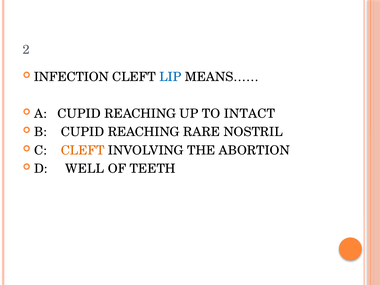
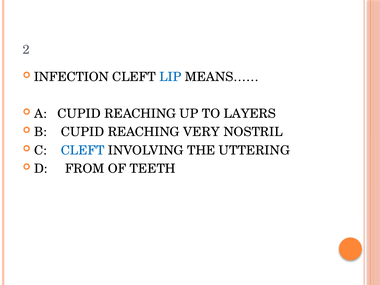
INTACT: INTACT -> LAYERS
RARE: RARE -> VERY
CLEFT at (83, 150) colour: orange -> blue
ABORTION: ABORTION -> UTTERING
WELL: WELL -> FROM
